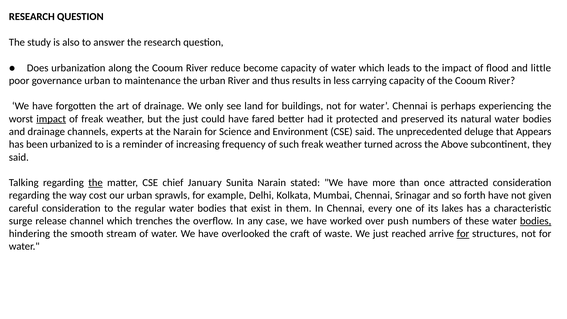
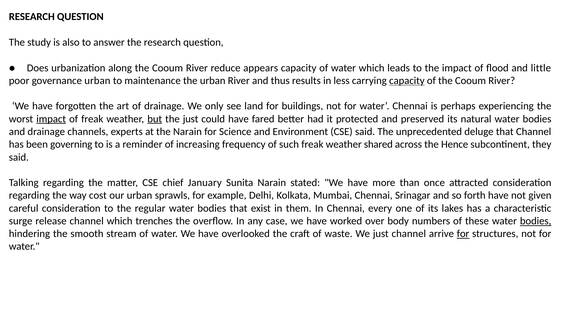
become: become -> appears
capacity at (407, 81) underline: none -> present
but underline: none -> present
that Appears: Appears -> Channel
urbanized: urbanized -> governing
turned: turned -> shared
Above: Above -> Hence
the at (96, 183) underline: present -> none
push: push -> body
just reached: reached -> channel
